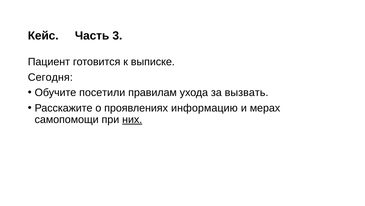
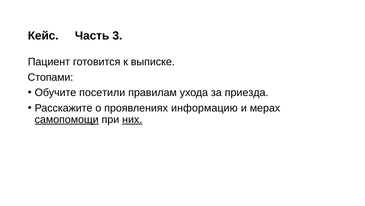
Сегодня: Сегодня -> Стопами
вызвать: вызвать -> приезда
самопомощи underline: none -> present
